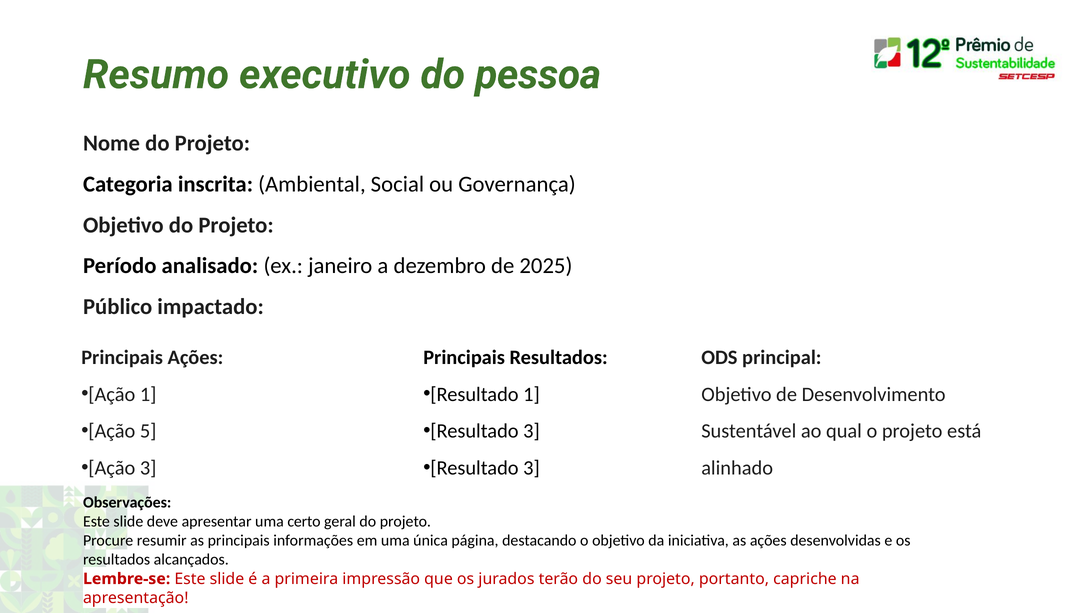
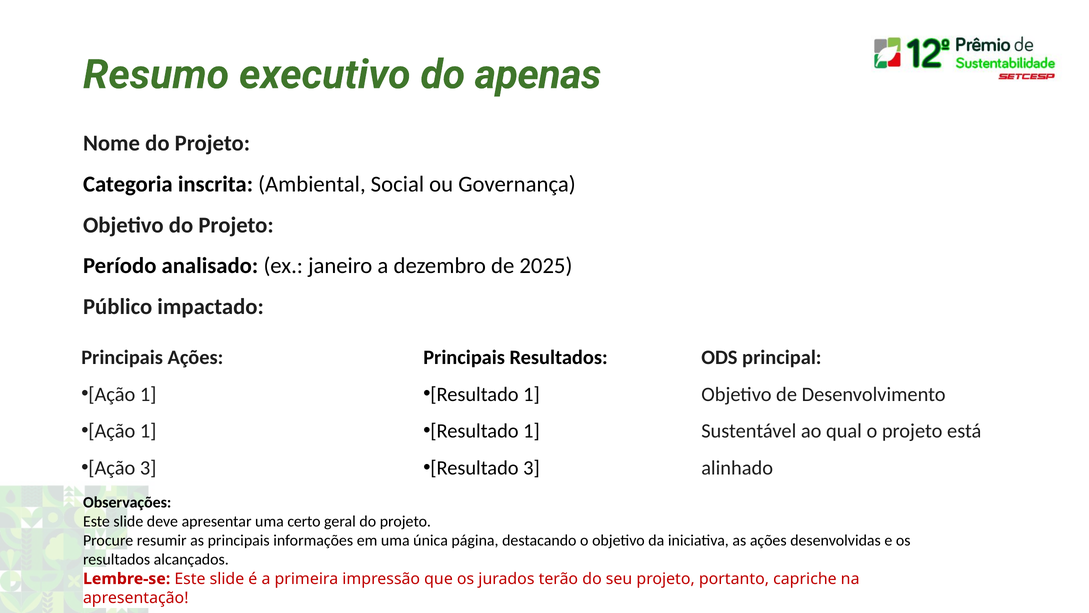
pessoa: pessoa -> apenas
5 at (148, 431): 5 -> 1
3 at (532, 431): 3 -> 1
